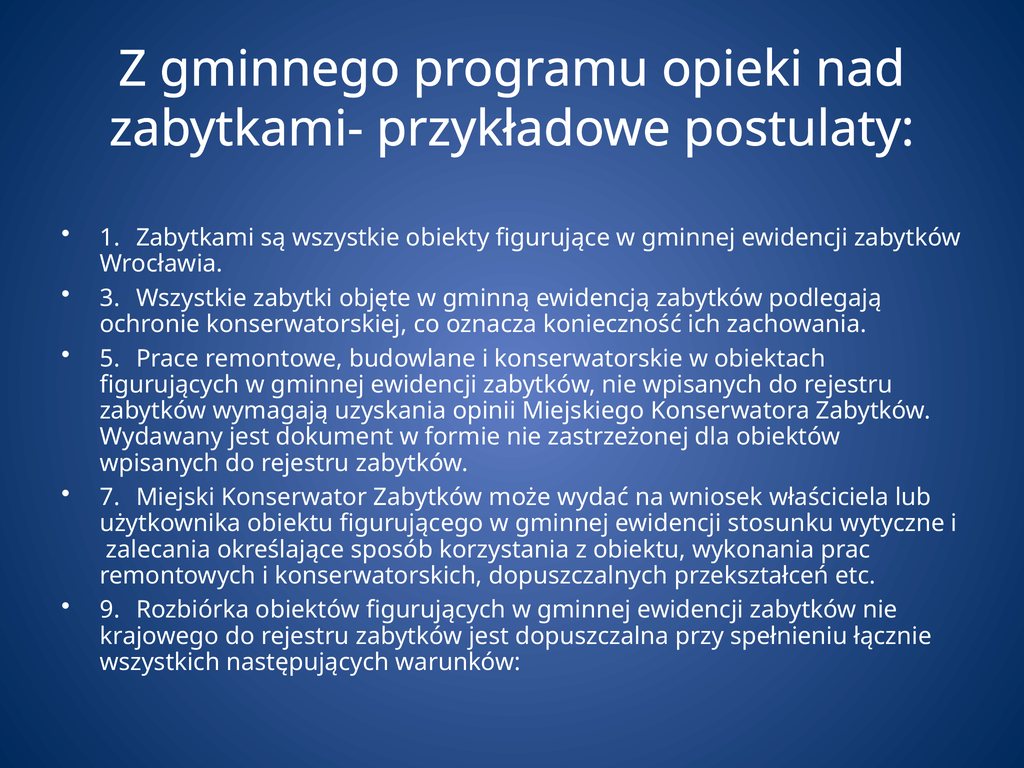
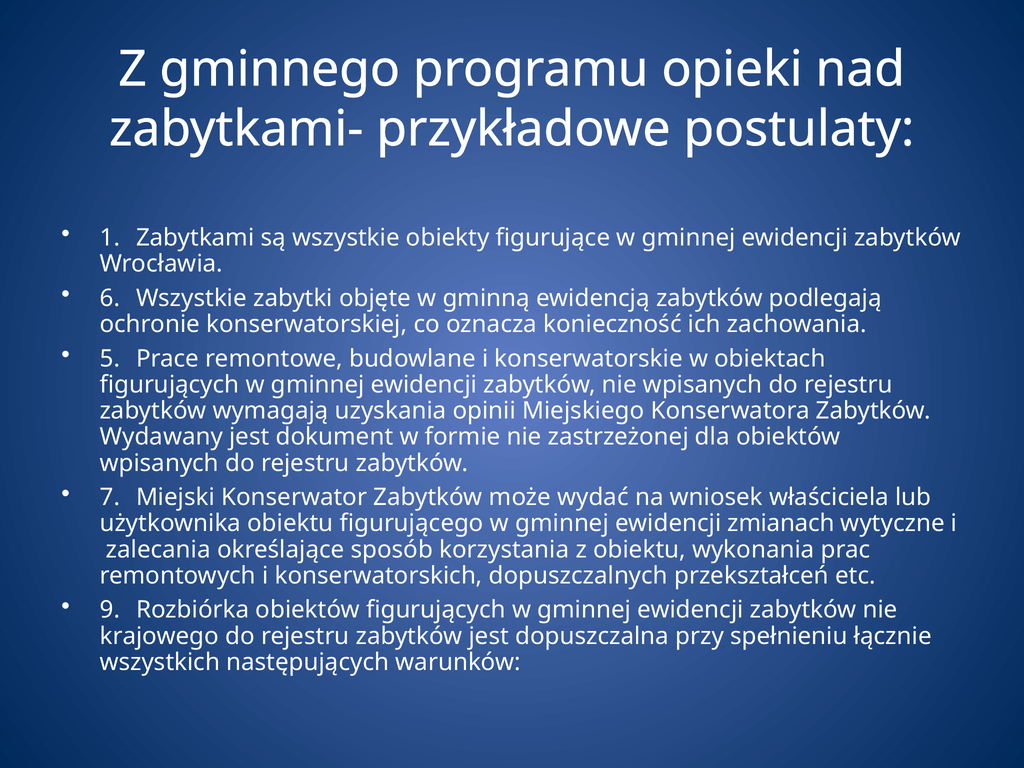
3: 3 -> 6
stosunku: stosunku -> zmianach
